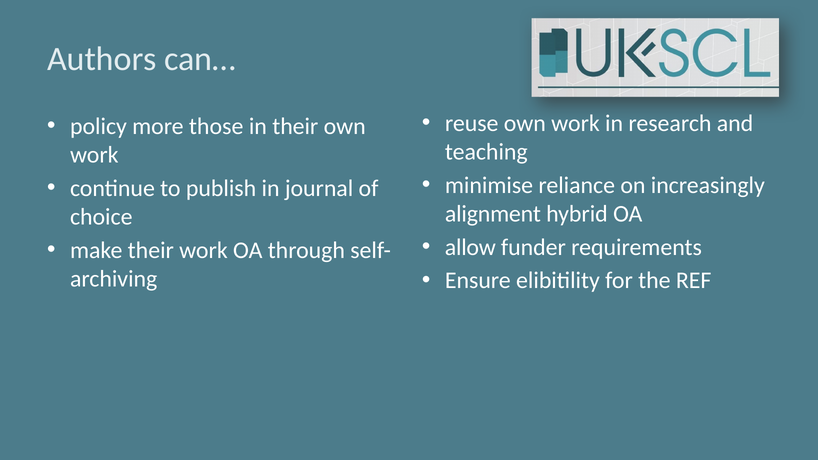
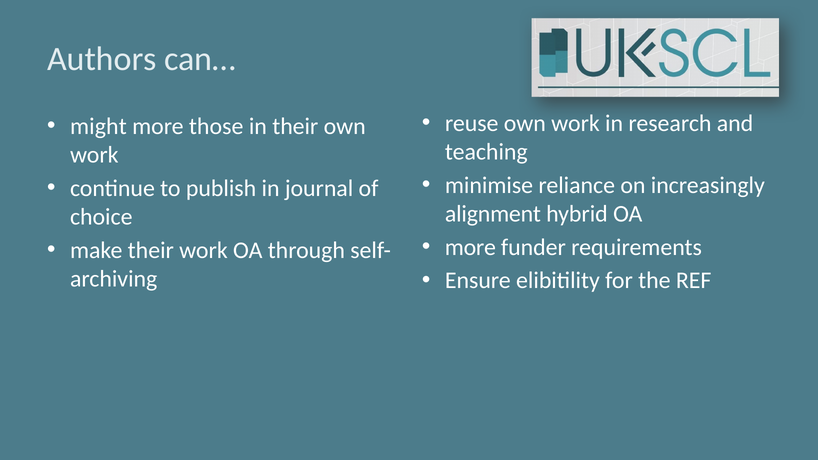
policy: policy -> might
allow at (470, 247): allow -> more
